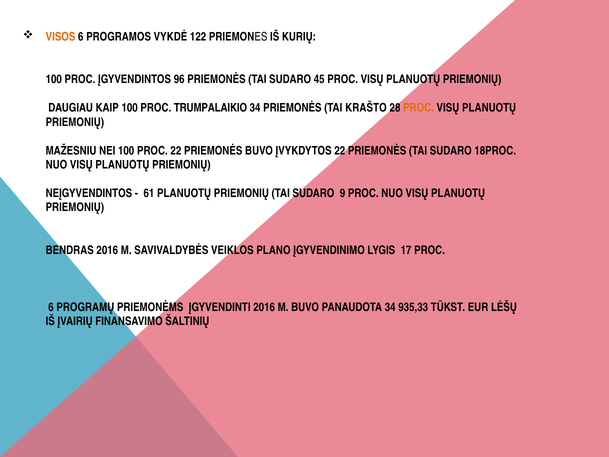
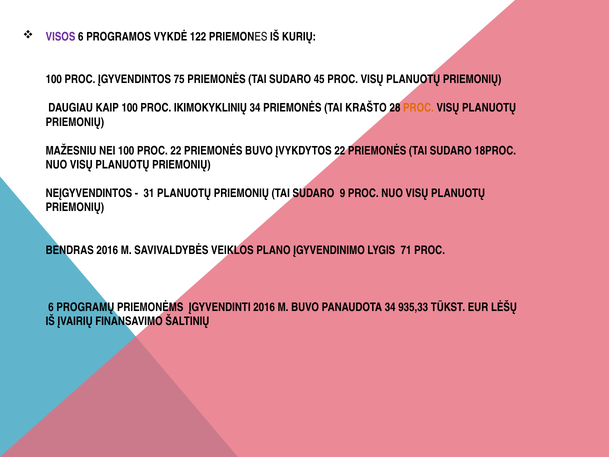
VISOS colour: orange -> purple
96: 96 -> 75
TRUMPALAIKIO: TRUMPALAIKIO -> IKIMOKYKLINIŲ
61: 61 -> 31
17: 17 -> 71
